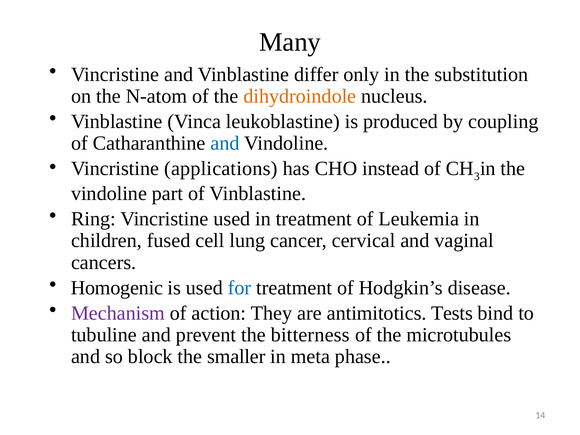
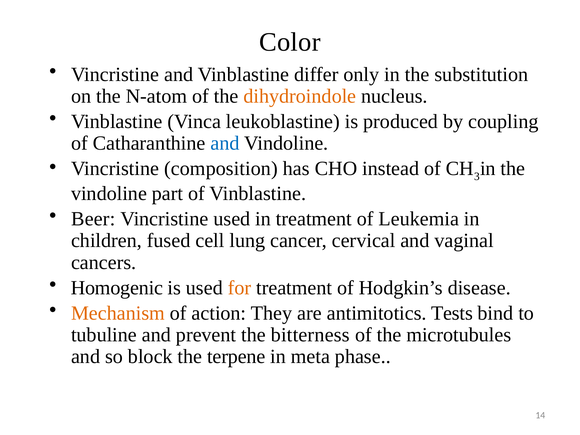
Many: Many -> Color
applications: applications -> composition
Ring: Ring -> Beer
for colour: blue -> orange
Mechanism colour: purple -> orange
smaller: smaller -> terpene
